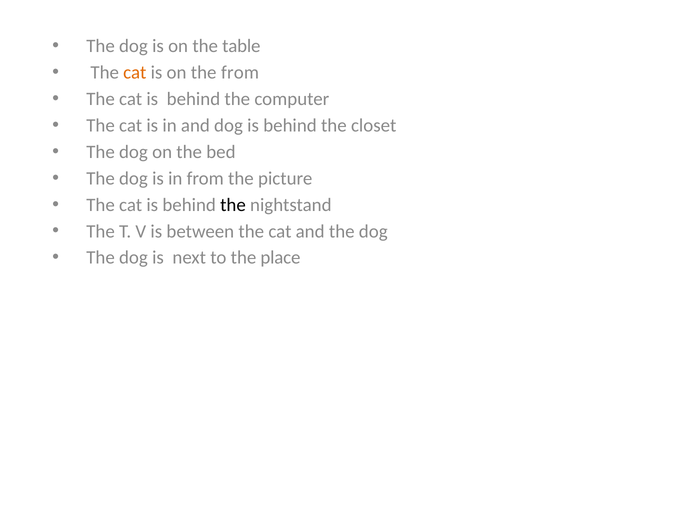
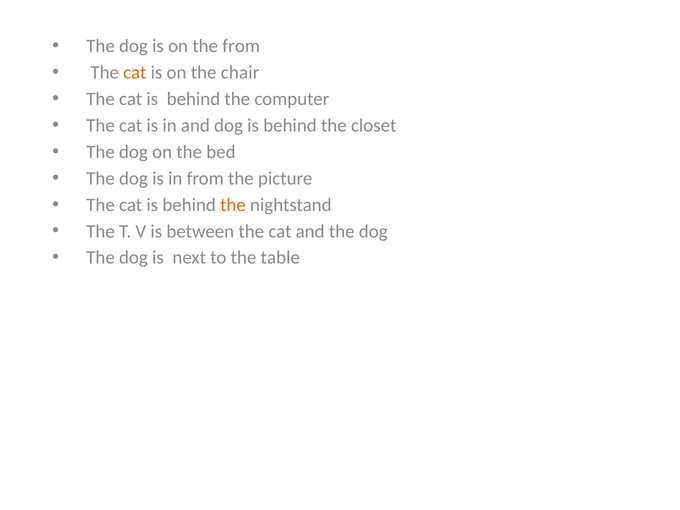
the table: table -> from
the from: from -> chair
the at (233, 205) colour: black -> orange
place: place -> table
